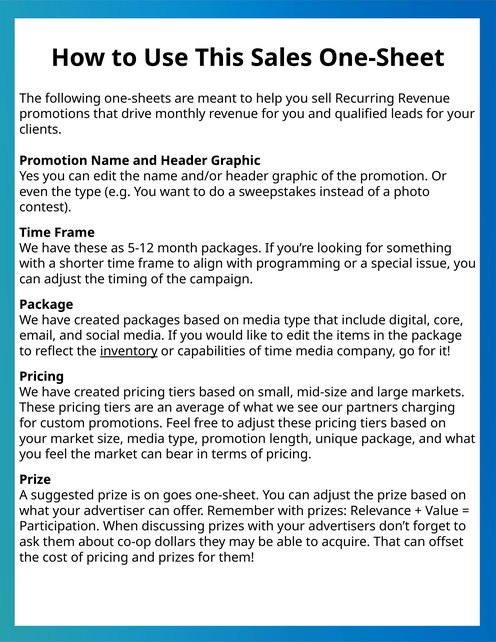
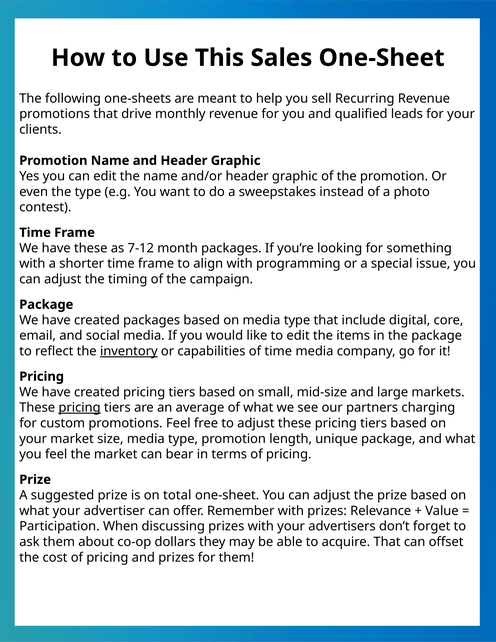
5-12: 5-12 -> 7-12
pricing at (80, 408) underline: none -> present
goes: goes -> total
